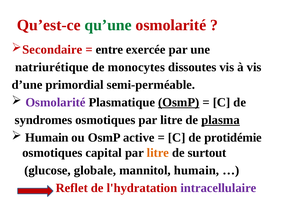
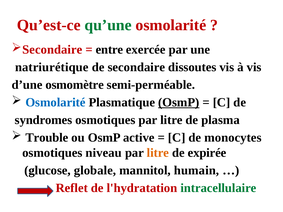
de monocytes: monocytes -> secondaire
primordial: primordial -> osmomètre
Osmolarité at (55, 103) colour: purple -> blue
plasma underline: present -> none
Humain at (47, 138): Humain -> Trouble
protidémie: protidémie -> monocytes
capital: capital -> niveau
surtout: surtout -> expirée
intracellulaire colour: purple -> green
